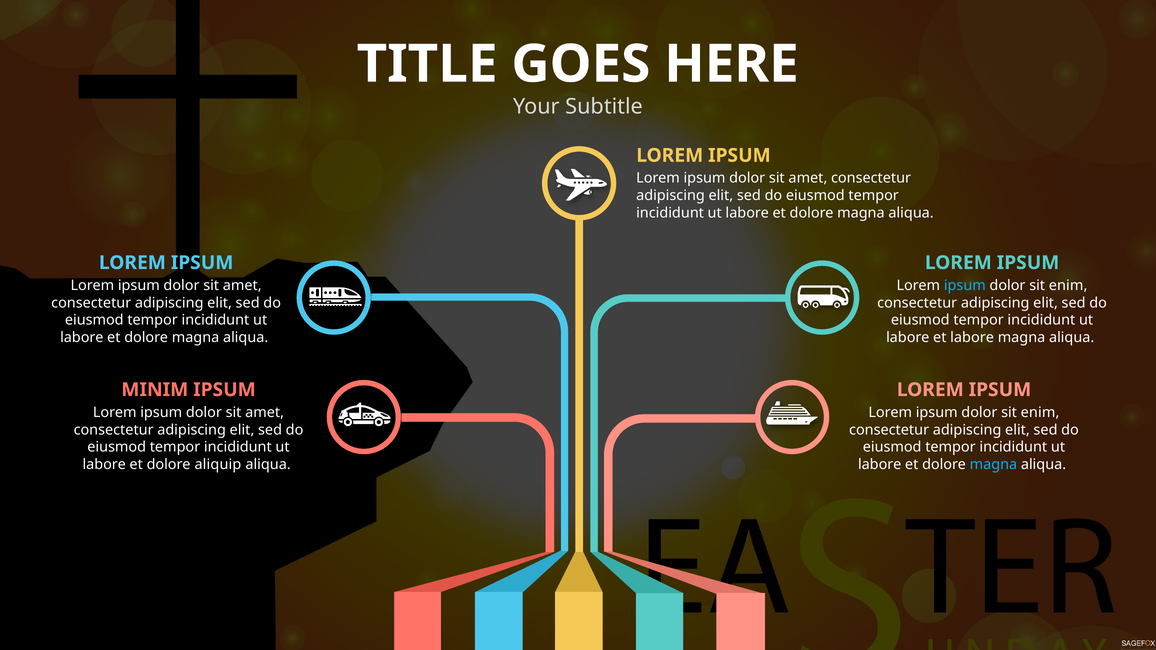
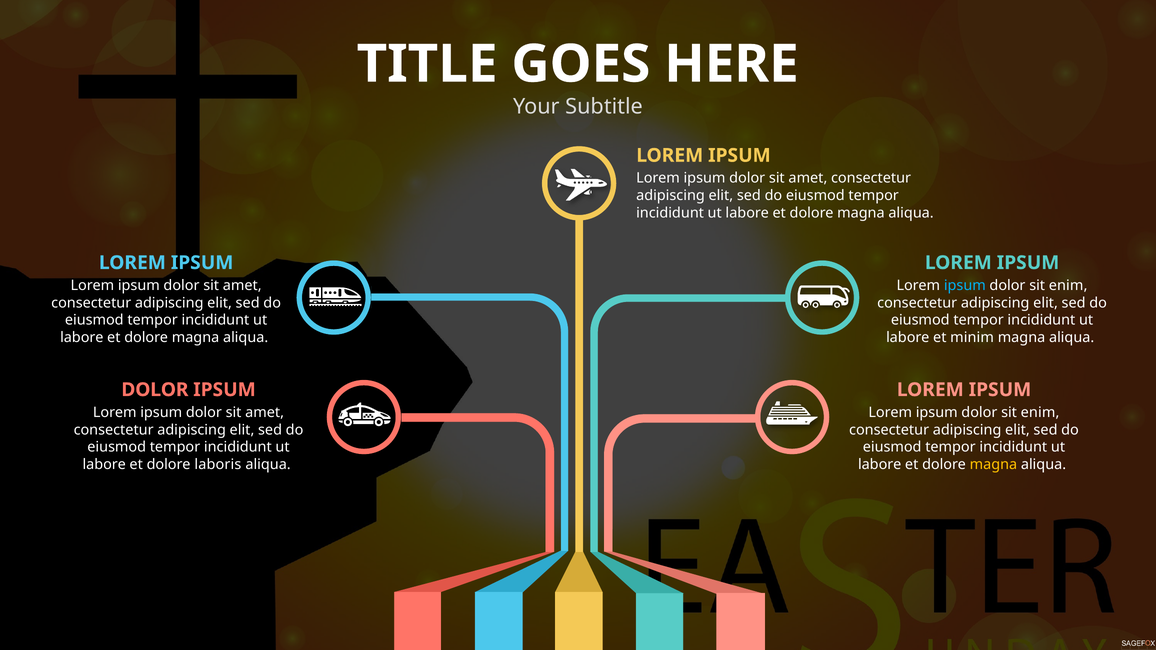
et labore: labore -> minim
MINIM at (155, 390): MINIM -> DOLOR
aliquip: aliquip -> laboris
magna at (993, 465) colour: light blue -> yellow
